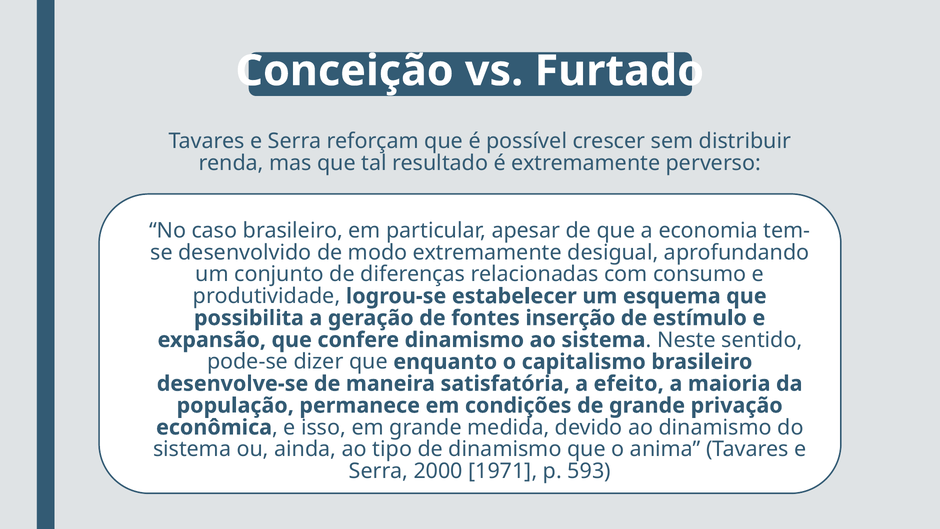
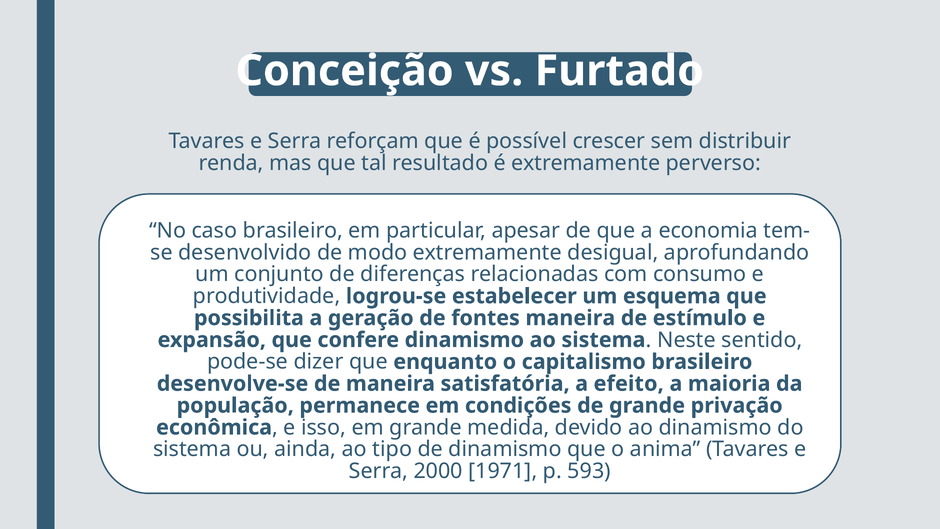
fontes inserção: inserção -> maneira
